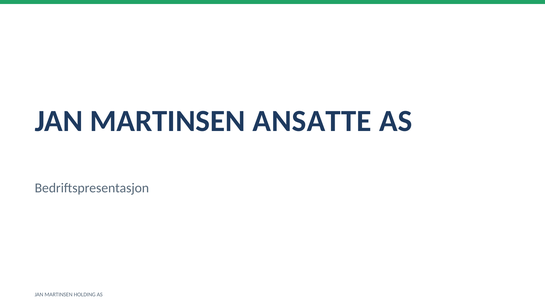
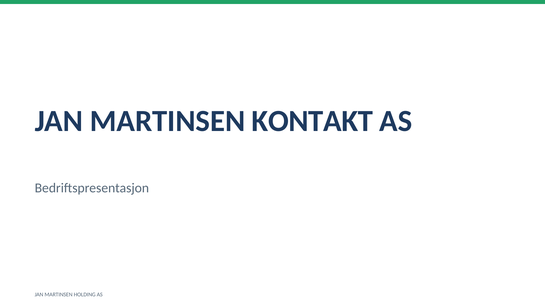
ANSATTE: ANSATTE -> KONTAKT
